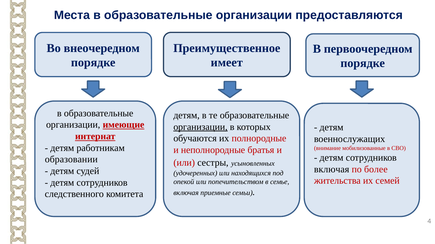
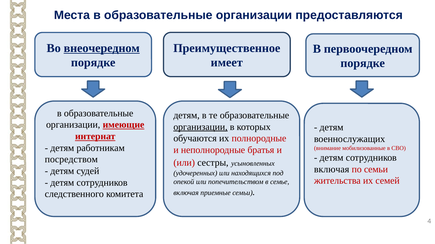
внеочередном underline: none -> present
образовании: образовании -> посредством
по более: более -> семьи
